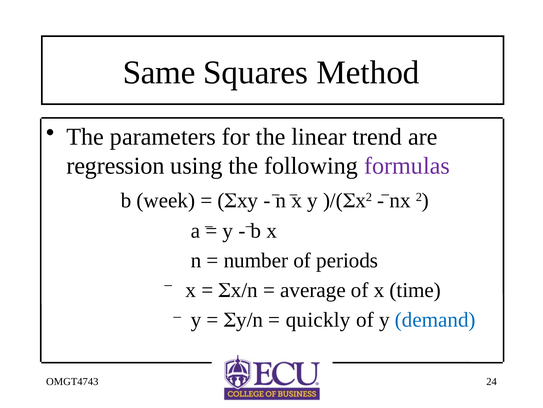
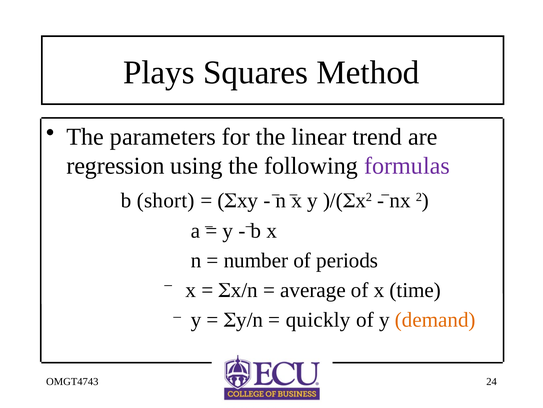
Same: Same -> Plays
week: week -> short
demand colour: blue -> orange
